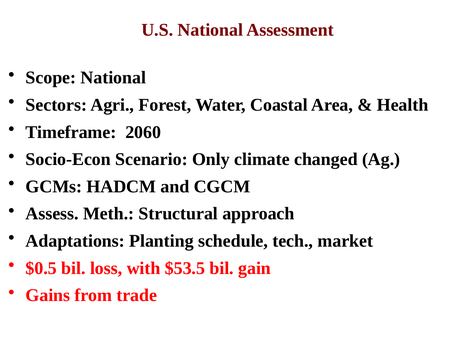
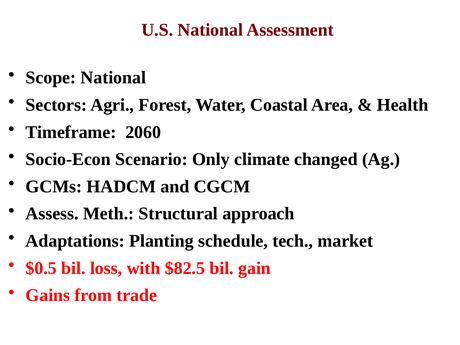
$53.5: $53.5 -> $82.5
